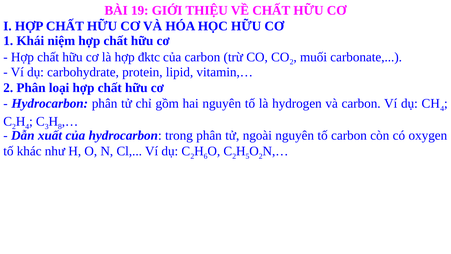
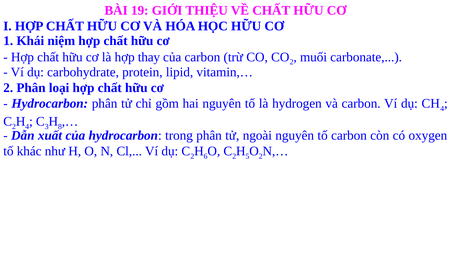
đktc: đktc -> thay
